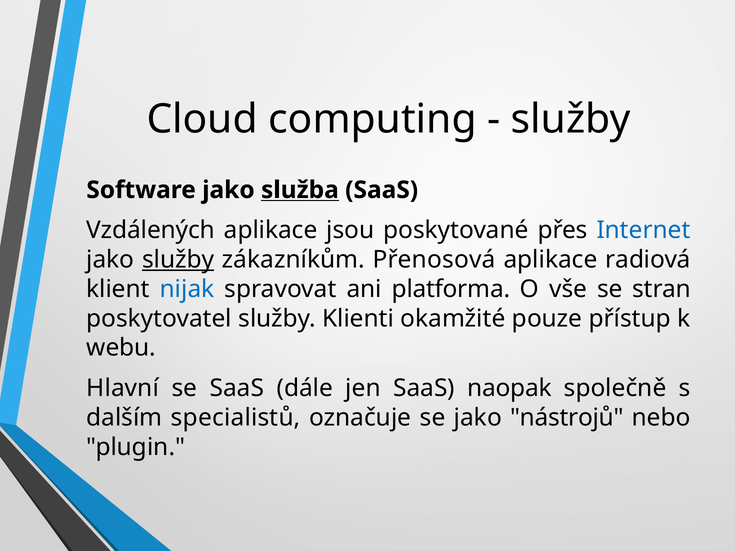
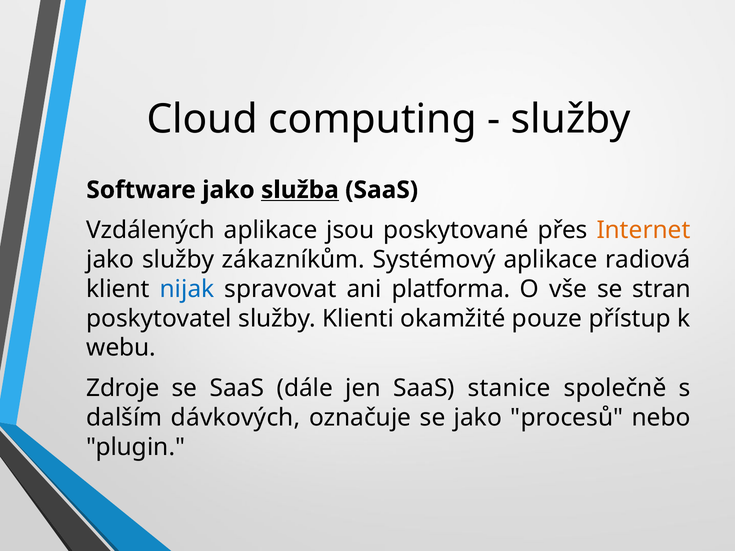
Internet colour: blue -> orange
služby at (178, 260) underline: present -> none
Přenosová: Přenosová -> Systémový
Hlavní: Hlavní -> Zdroje
naopak: naopak -> stanice
specialistů: specialistů -> dávkových
nástrojů: nástrojů -> procesů
